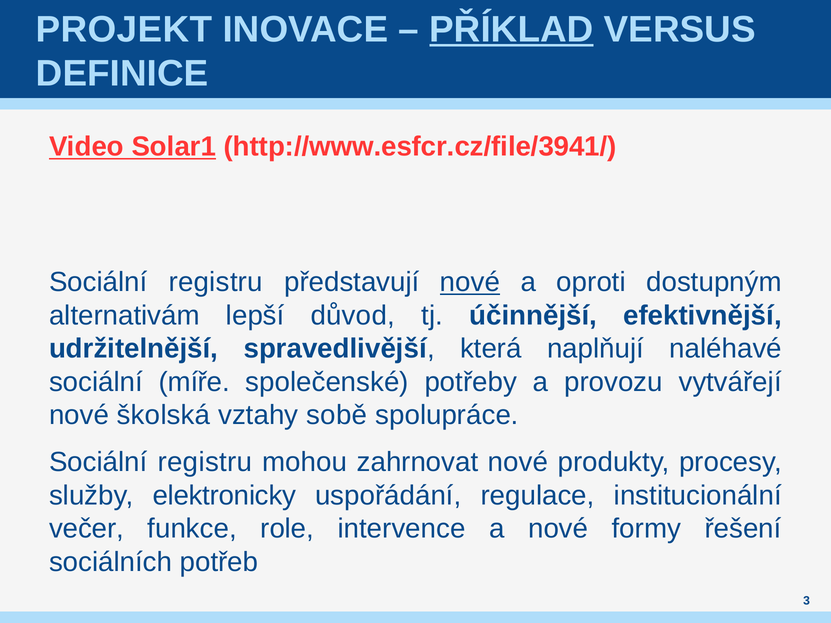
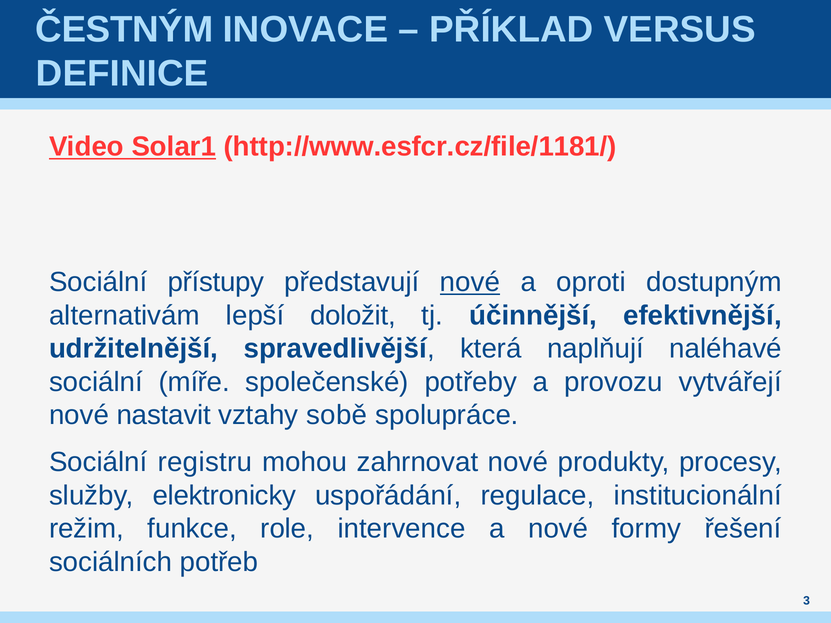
PROJEKT: PROJEKT -> ČESTNÝM
PŘÍKLAD underline: present -> none
http://www.esfcr.cz/file/3941/: http://www.esfcr.cz/file/3941/ -> http://www.esfcr.cz/file/1181/
registru at (216, 282): registru -> přístupy
důvod: důvod -> doložit
školská: školská -> nastavit
večer: večer -> režim
